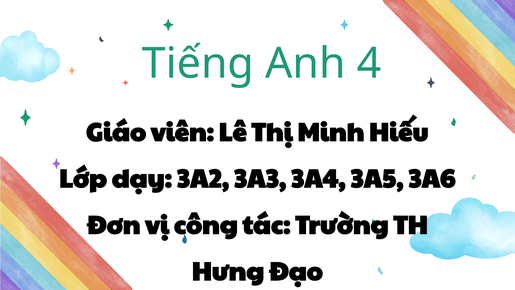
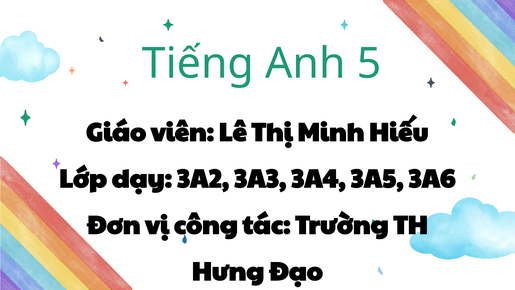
4: 4 -> 5
